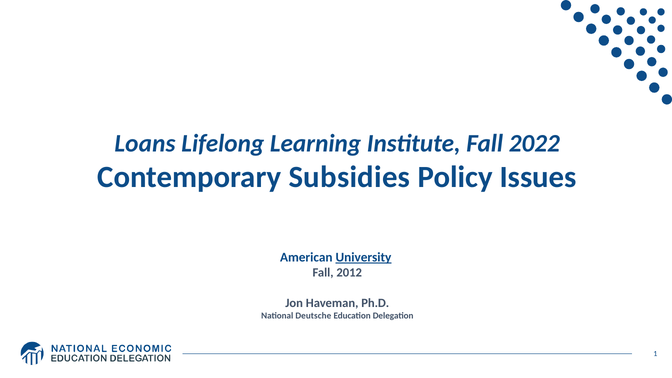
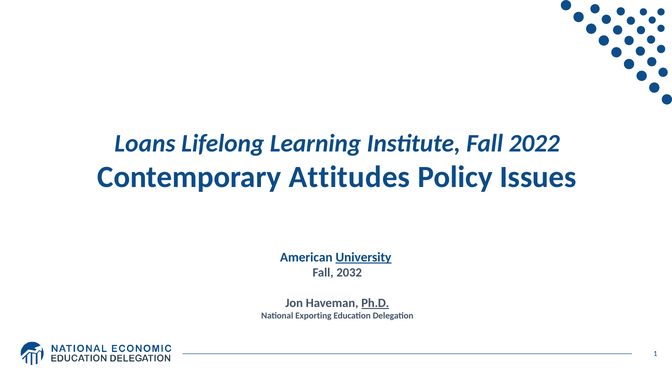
Subsidies: Subsidies -> Attitudes
2012: 2012 -> 2032
Ph.D underline: none -> present
Deutsche: Deutsche -> Exporting
